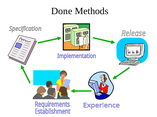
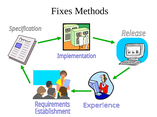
Done: Done -> Fixes
